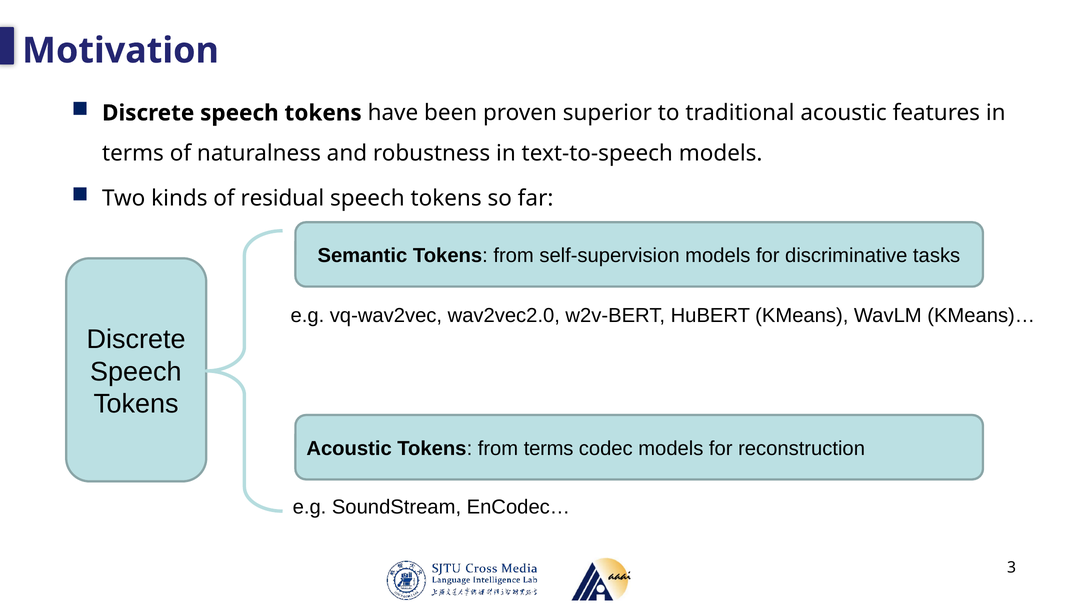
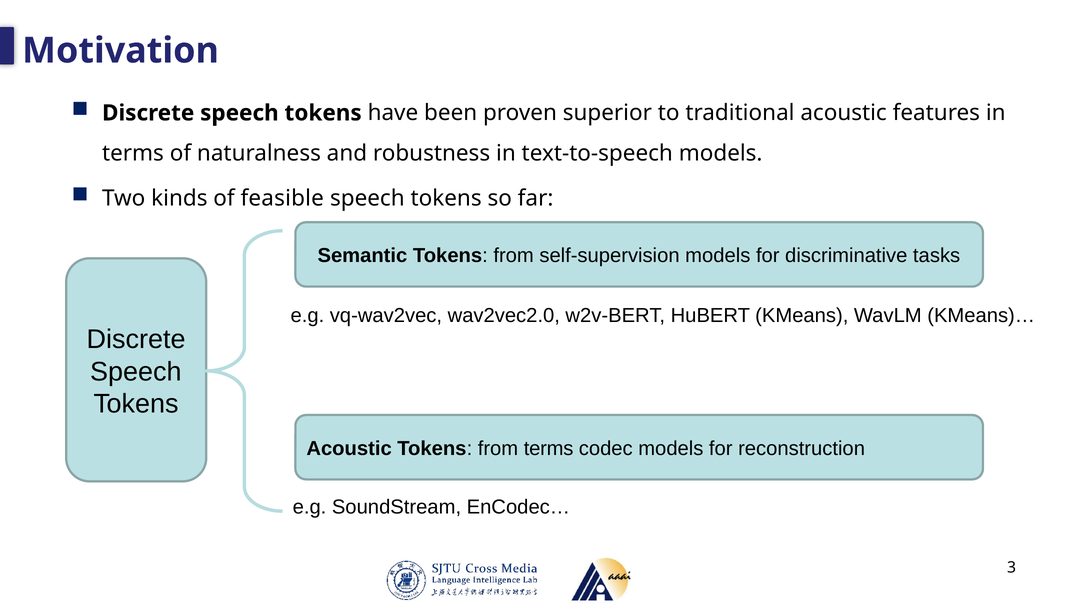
residual: residual -> feasible
